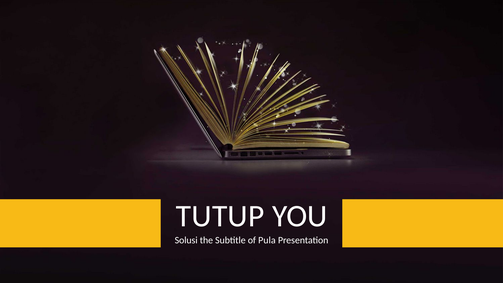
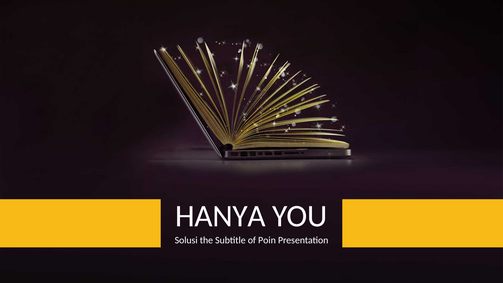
TUTUP: TUTUP -> HANYA
Pula: Pula -> Poin
